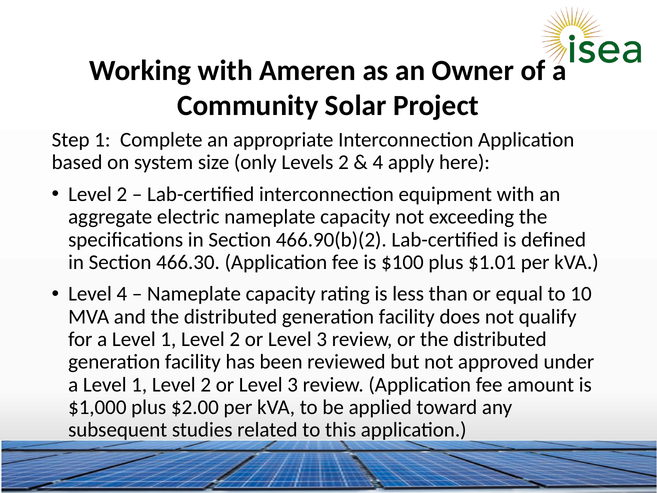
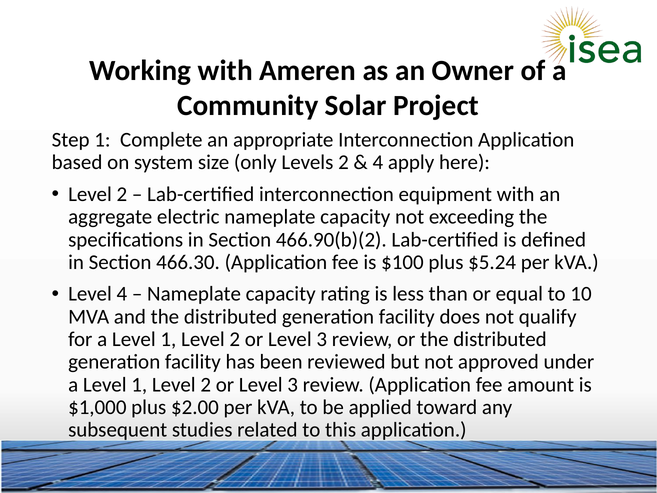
$1.01: $1.01 -> $5.24
